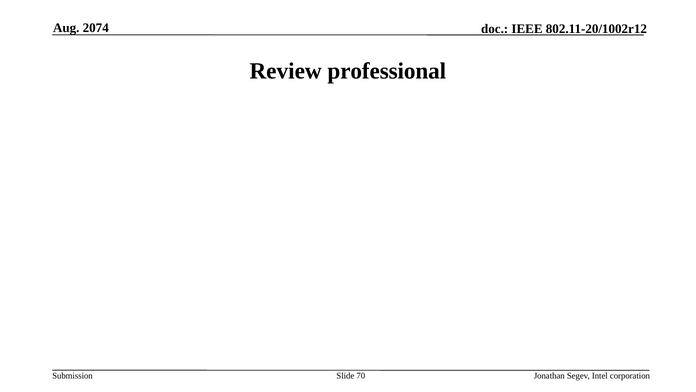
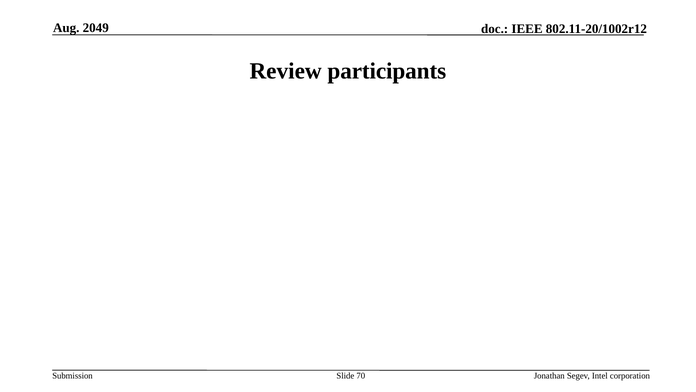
2074: 2074 -> 2049
professional: professional -> participants
